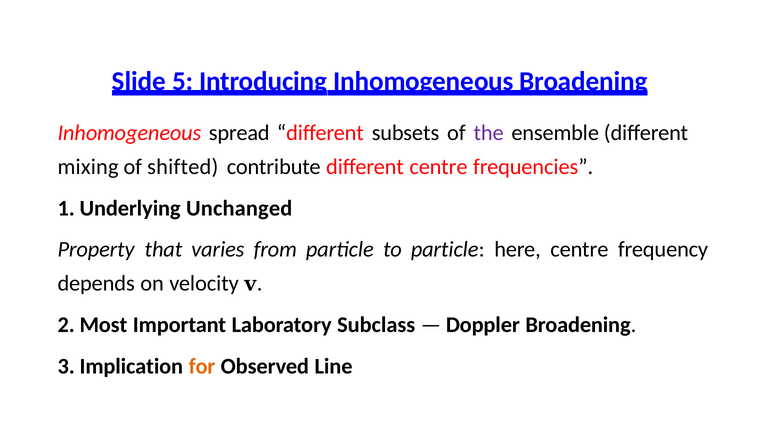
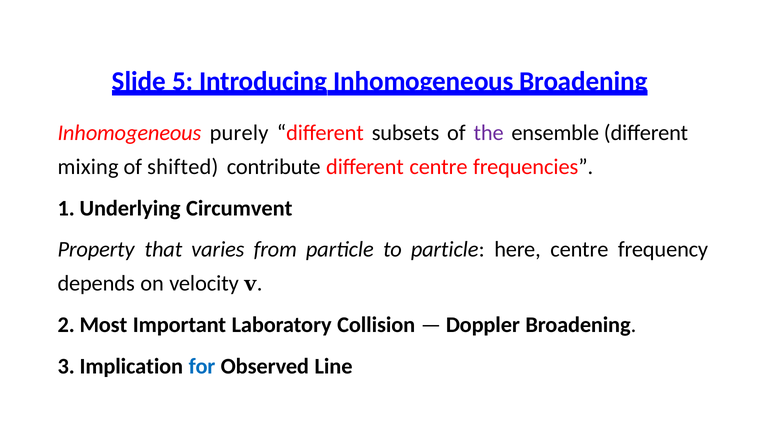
spread: spread -> purely
Unchanged: Unchanged -> Circumvent
Subclass: Subclass -> Collision
for colour: orange -> blue
